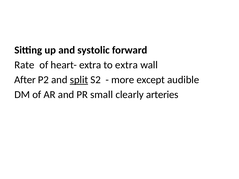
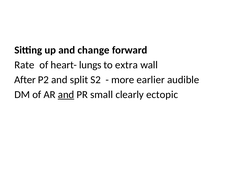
systolic: systolic -> change
heart- extra: extra -> lungs
split underline: present -> none
except: except -> earlier
and at (66, 95) underline: none -> present
arteries: arteries -> ectopic
